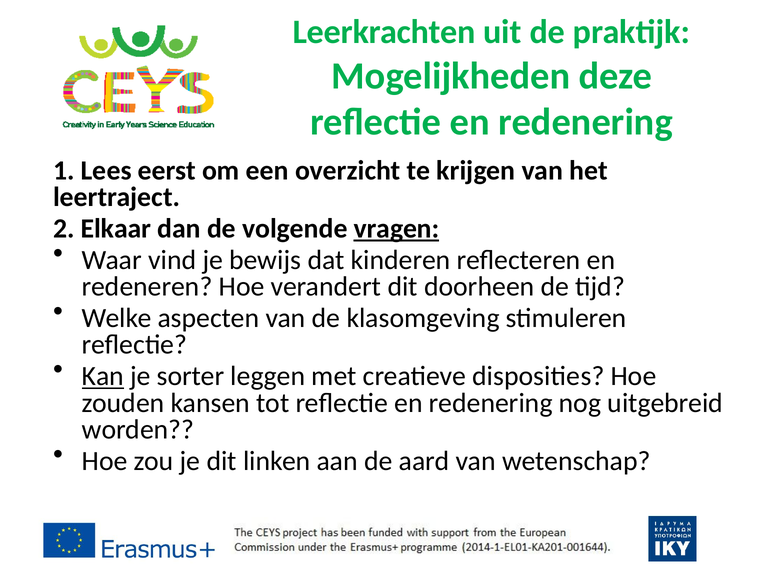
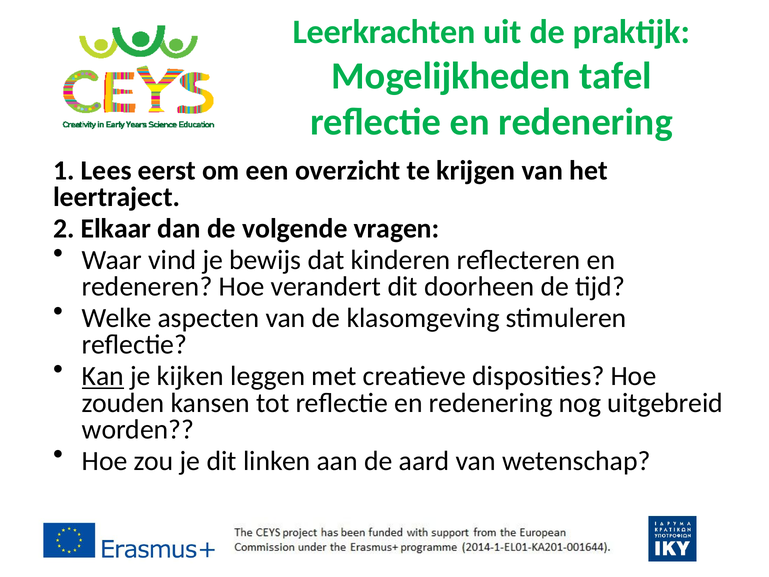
deze: deze -> tafel
vragen underline: present -> none
sorter: sorter -> kijken
